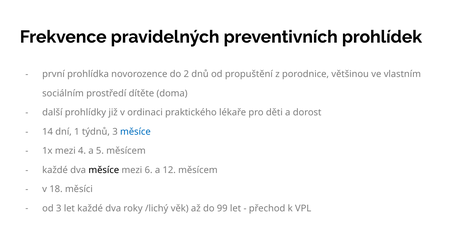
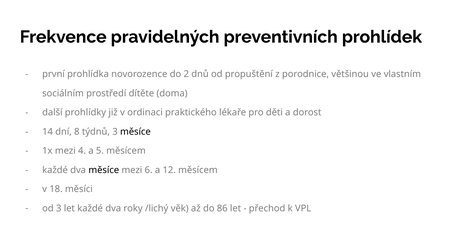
1: 1 -> 8
měsíce at (135, 132) colour: blue -> black
99: 99 -> 86
